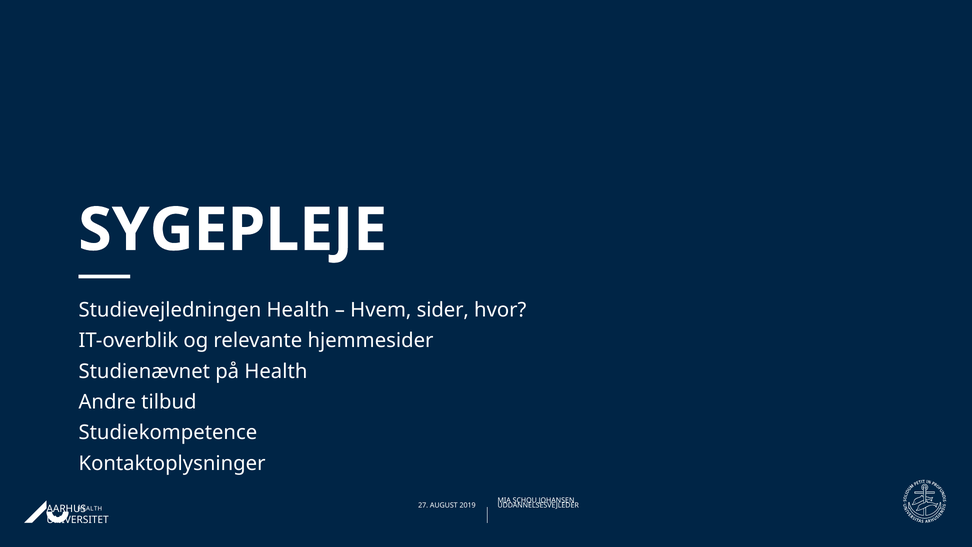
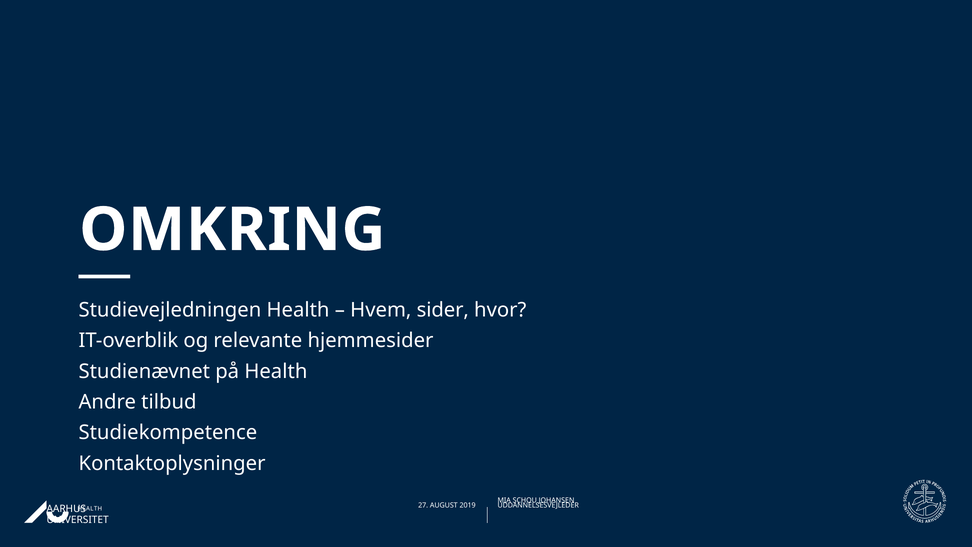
SYGEPLEJE: SYGEPLEJE -> OMKRING
